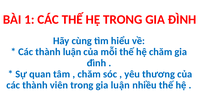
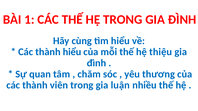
thành luận: luận -> hiểu
hệ chăm: chăm -> thiệu
